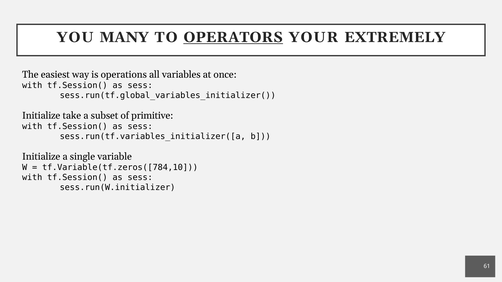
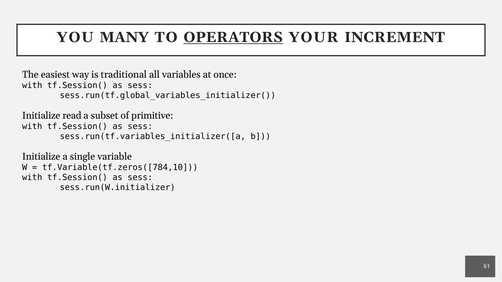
EXTREMELY: EXTREMELY -> INCREMENT
operations: operations -> traditional
take: take -> read
